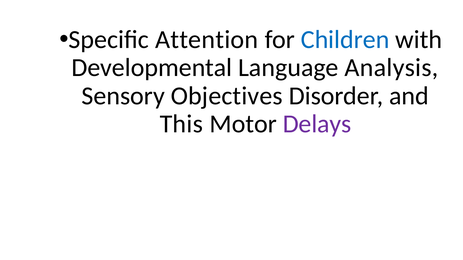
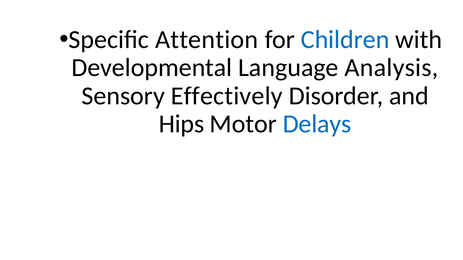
Objectives: Objectives -> Effectively
This: This -> Hips
Delays colour: purple -> blue
